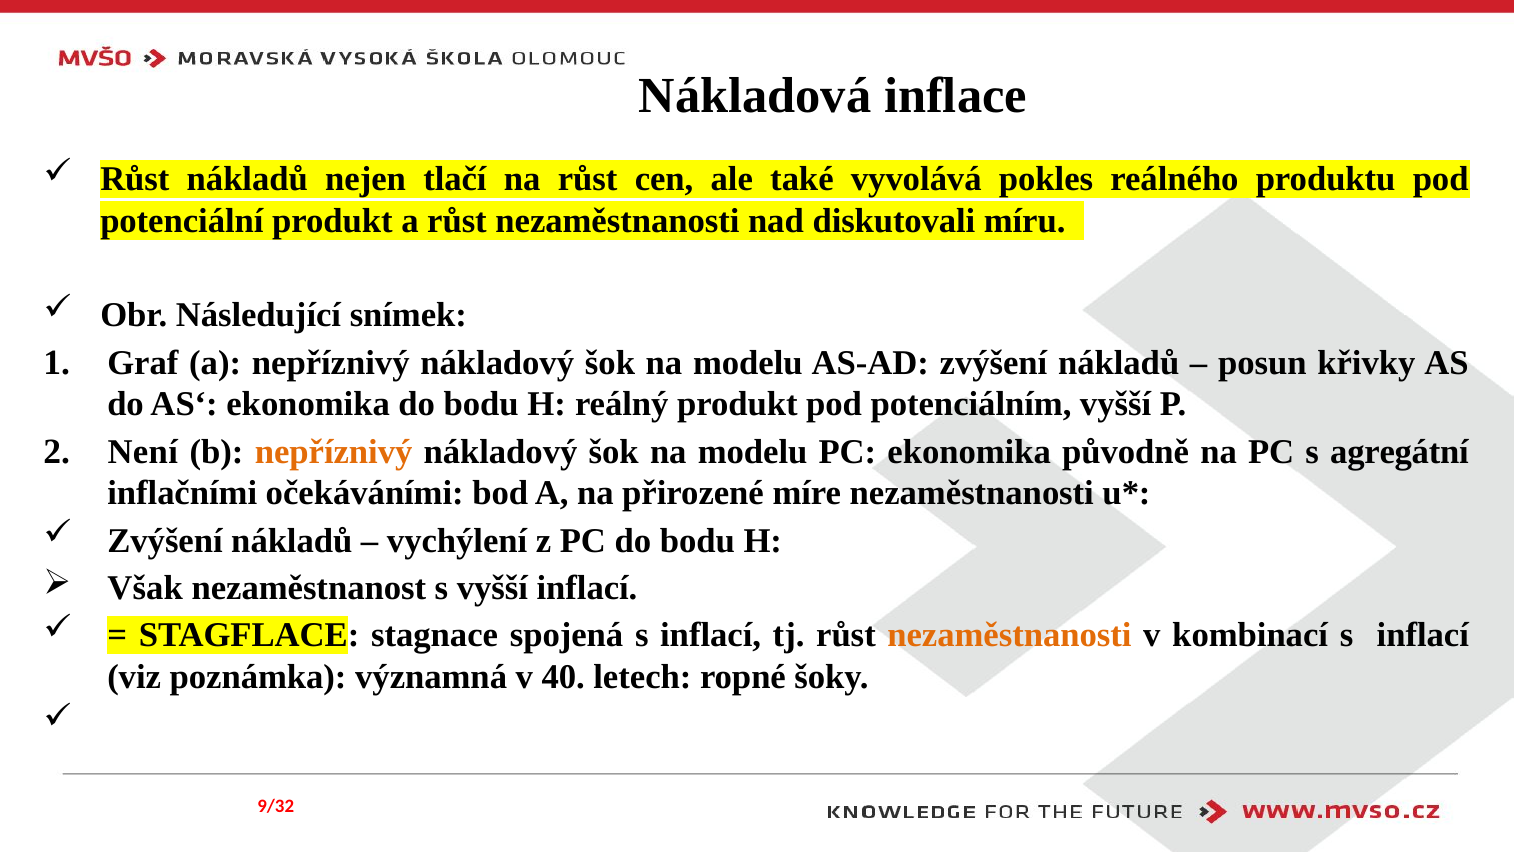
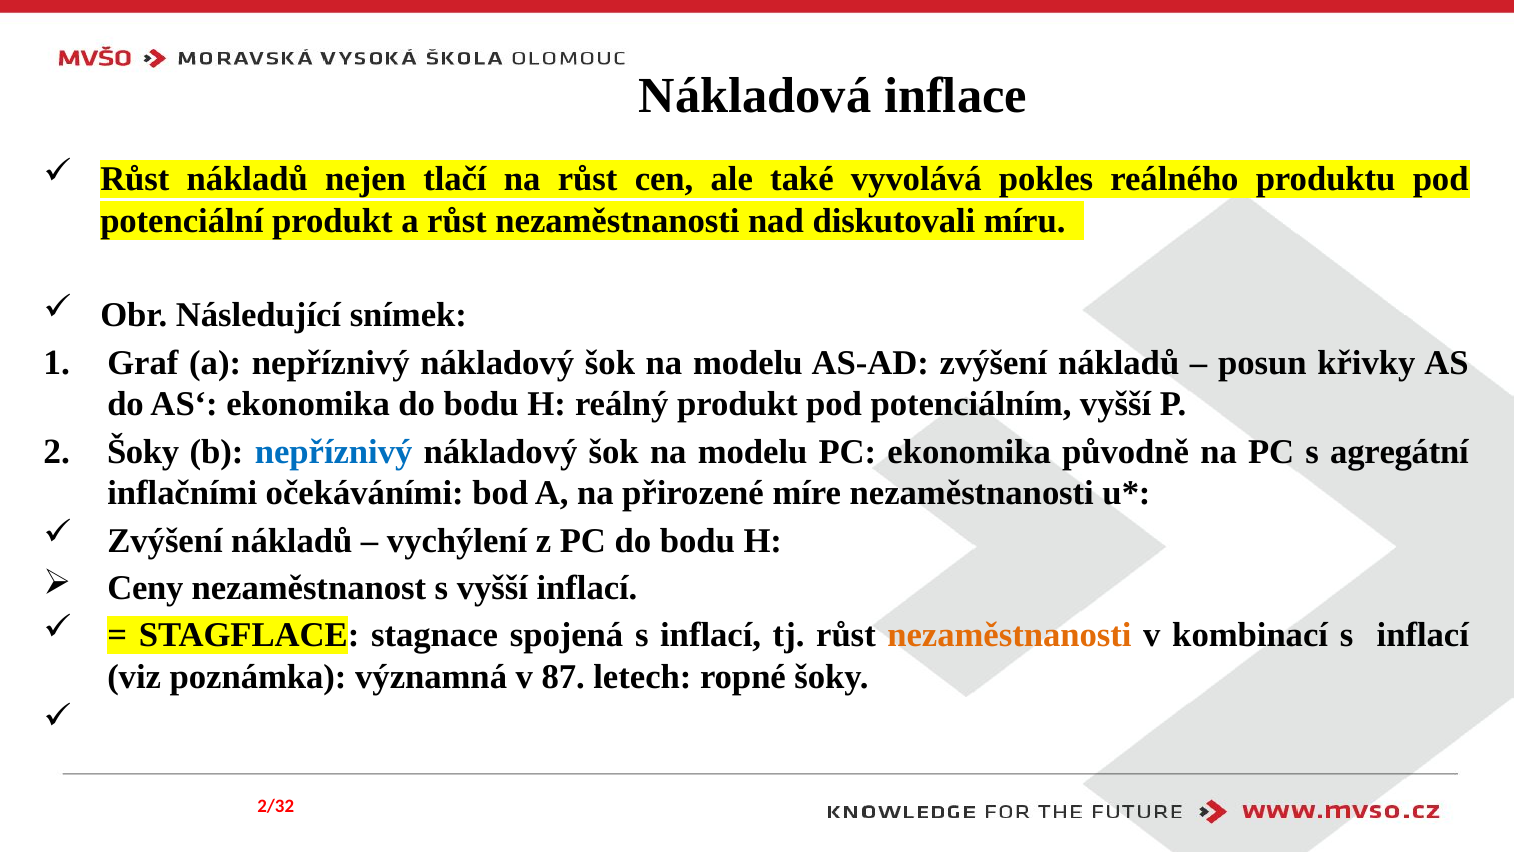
Není at (143, 452): Není -> Šoky
nepříznivý at (334, 452) colour: orange -> blue
Však: Však -> Ceny
40: 40 -> 87
9/32: 9/32 -> 2/32
